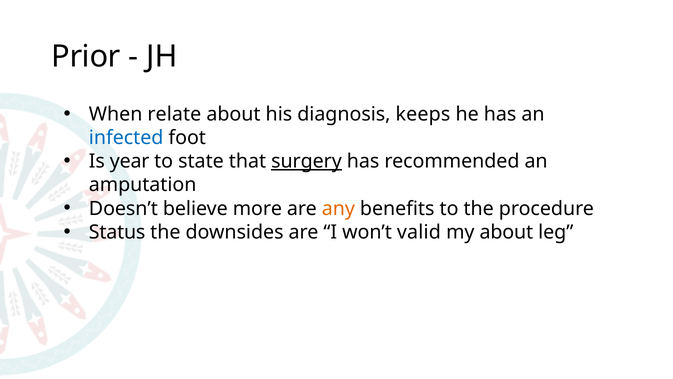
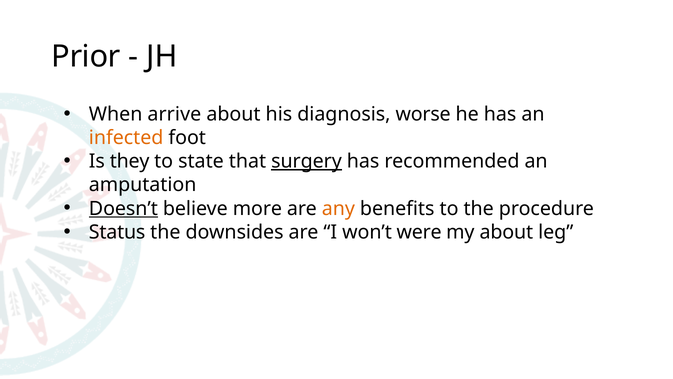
relate: relate -> arrive
keeps: keeps -> worse
infected colour: blue -> orange
year: year -> they
Doesn’t underline: none -> present
valid: valid -> were
